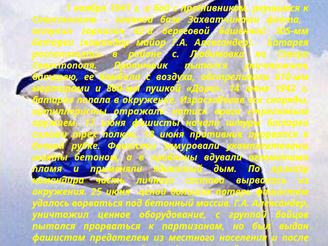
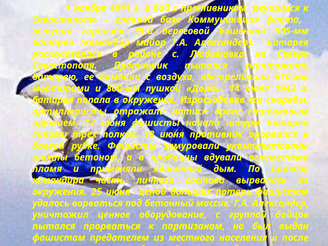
Захватчиками: Захватчиками -> Коммуникация
62-й: 62-й -> 39-й
